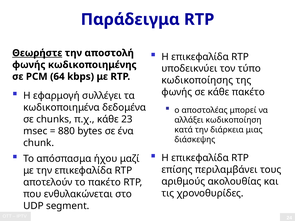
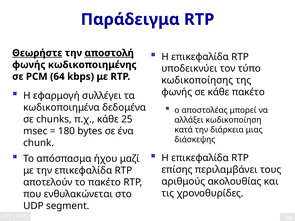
αποστολή underline: none -> present
23: 23 -> 25
880: 880 -> 180
